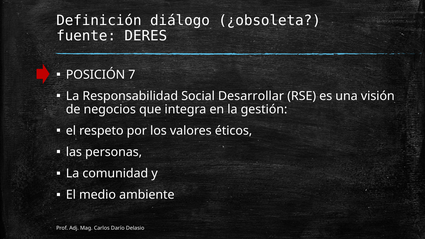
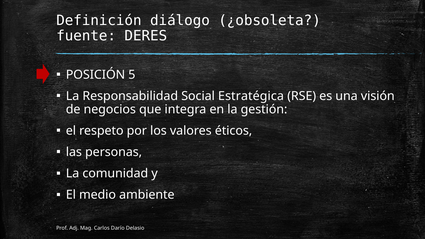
7: 7 -> 5
Desarrollar: Desarrollar -> Estratégica
